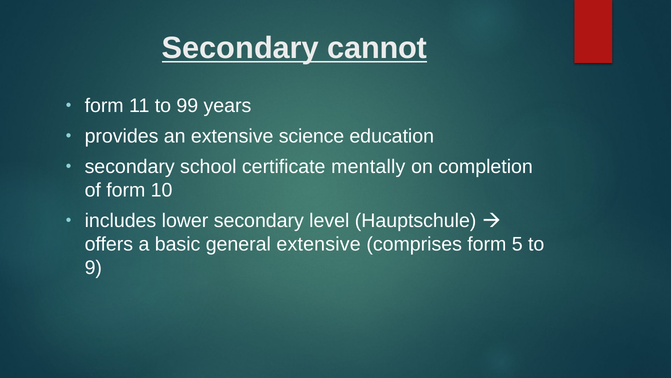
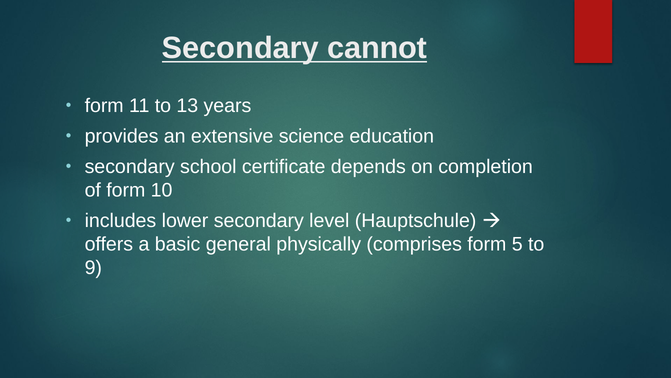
99: 99 -> 13
mentally: mentally -> depends
general extensive: extensive -> physically
